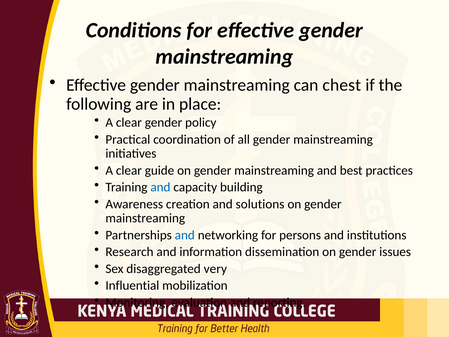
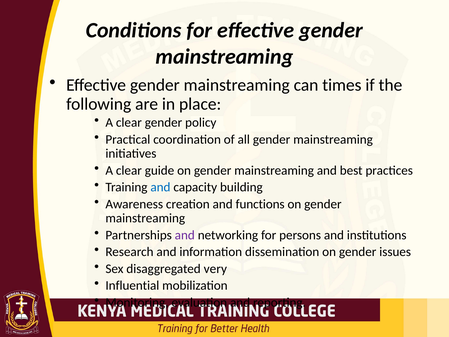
chest: chest -> times
solutions: solutions -> functions
and at (185, 235) colour: blue -> purple
